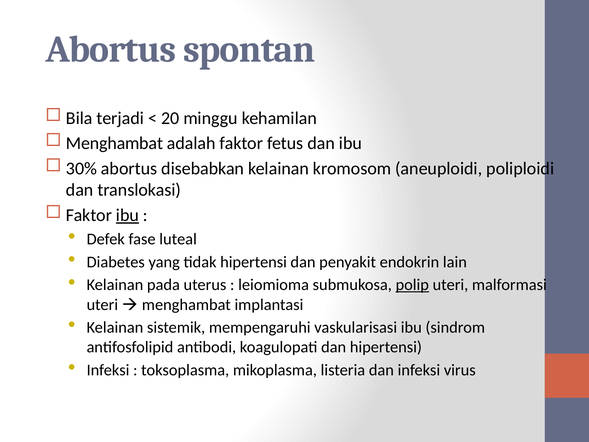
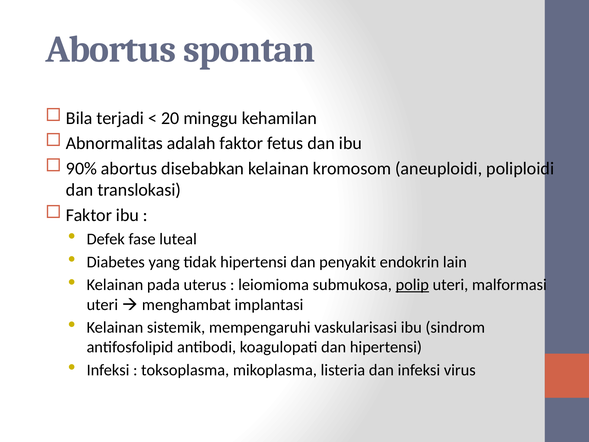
Menghambat at (114, 143): Menghambat -> Abnormalitas
30%: 30% -> 90%
ibu at (127, 215) underline: present -> none
